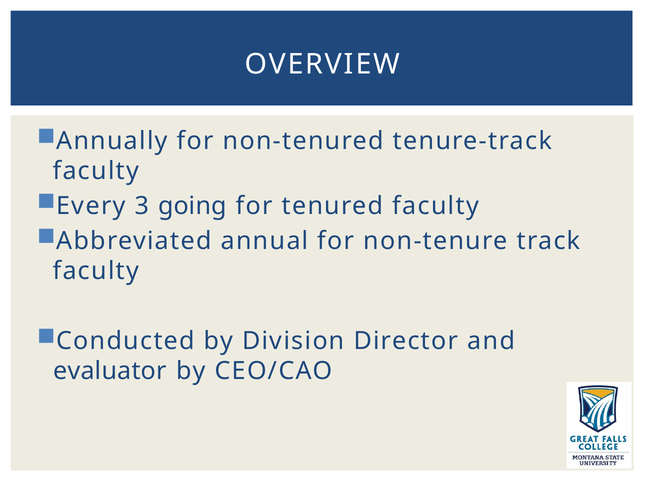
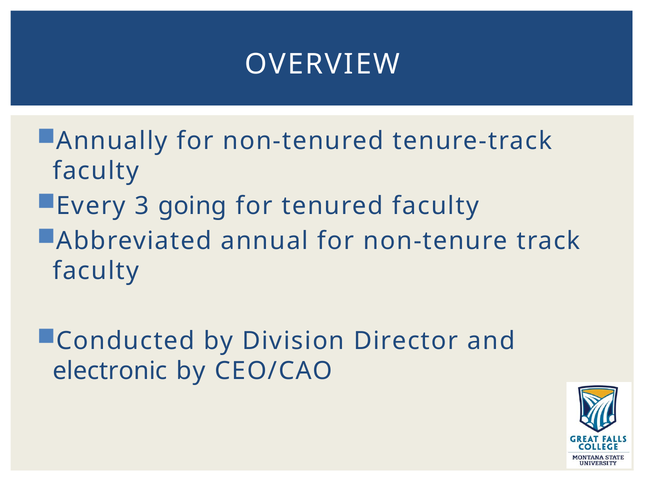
evaluator: evaluator -> electronic
